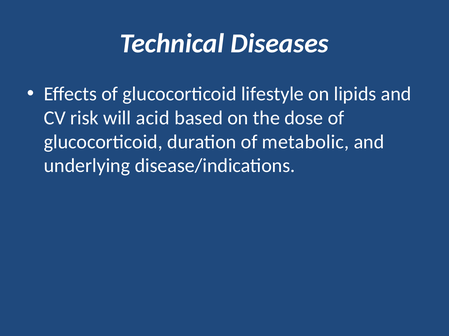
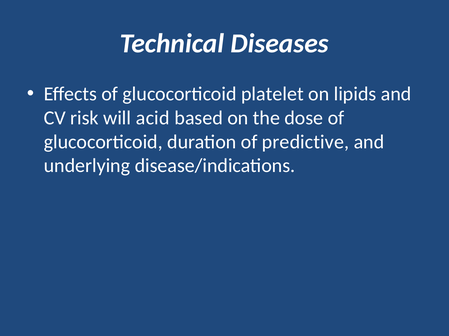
lifestyle: lifestyle -> platelet
metabolic: metabolic -> predictive
